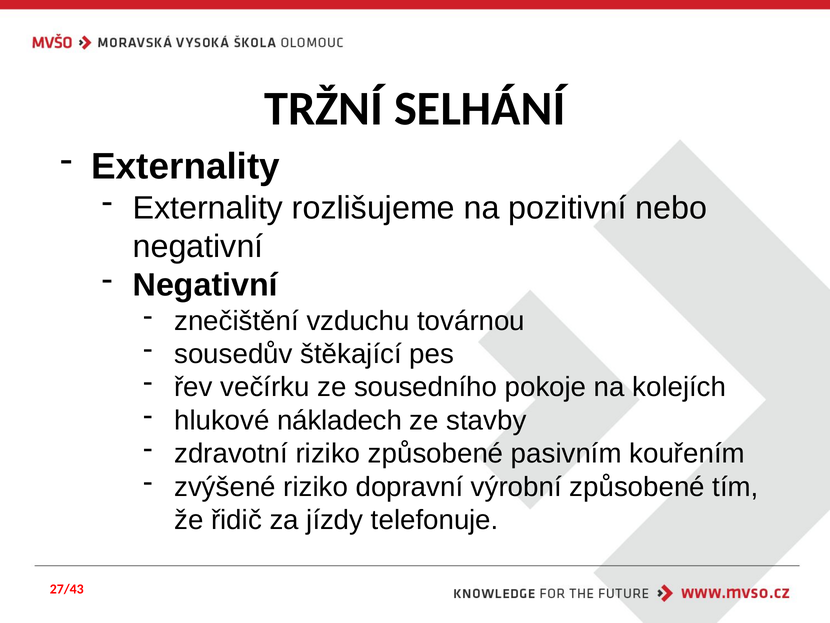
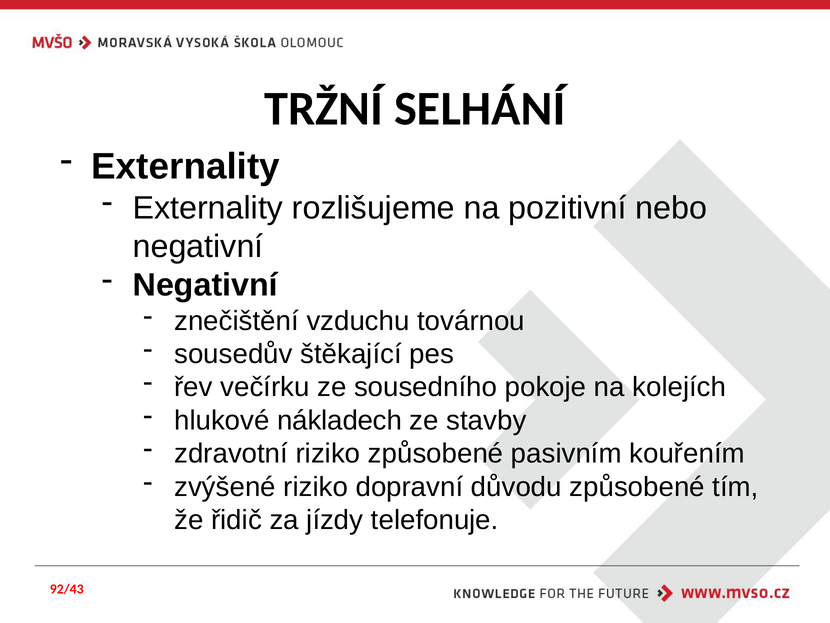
výrobní: výrobní -> důvodu
27/43: 27/43 -> 92/43
